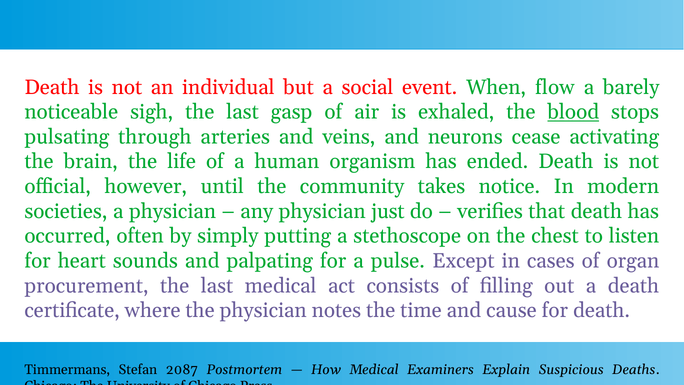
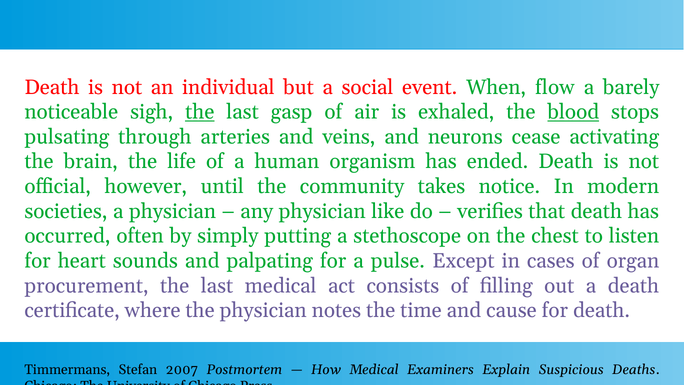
the at (200, 112) underline: none -> present
just: just -> like
2087: 2087 -> 2007
